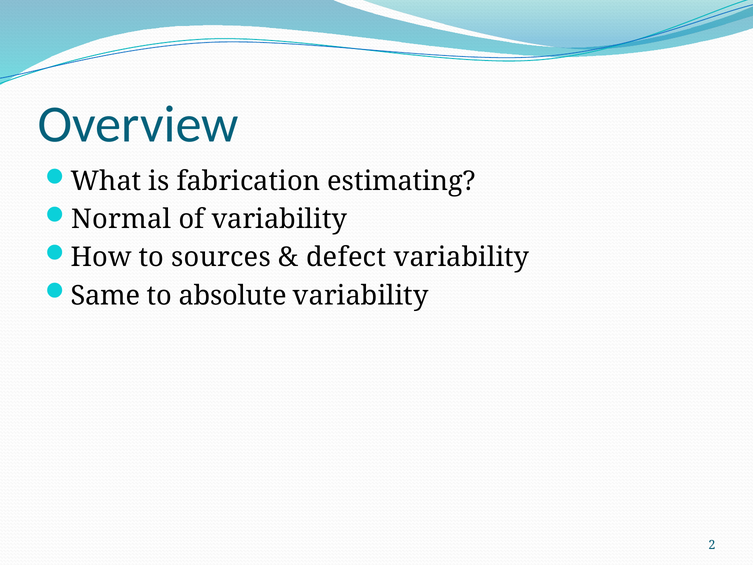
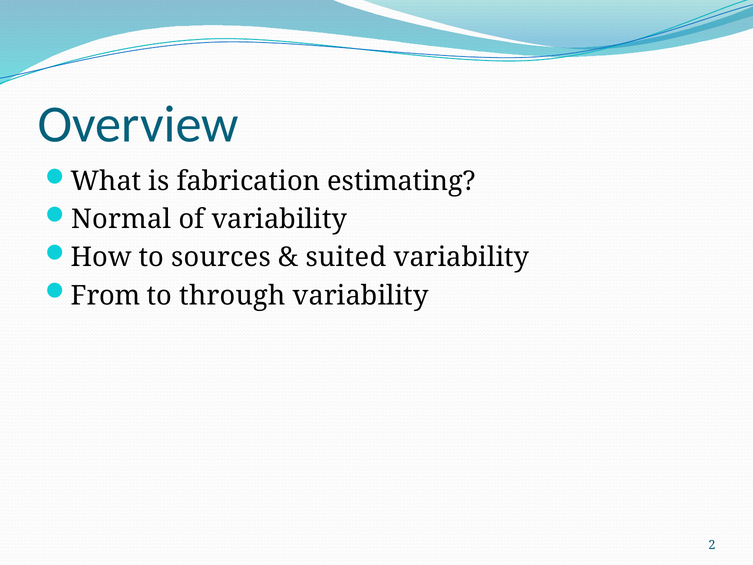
defect: defect -> suited
Same: Same -> From
absolute: absolute -> through
